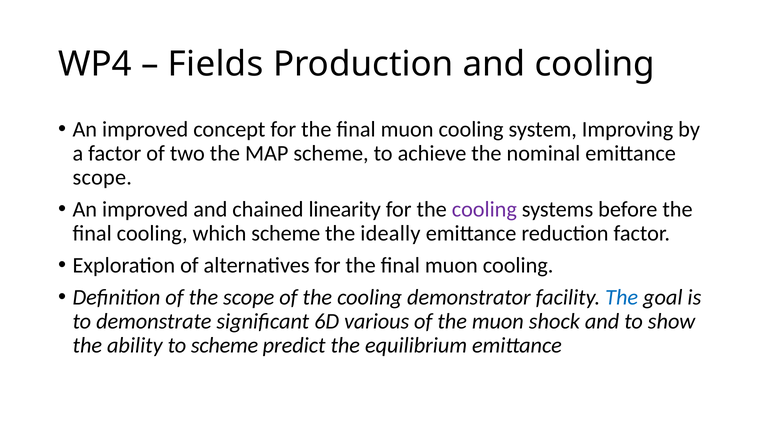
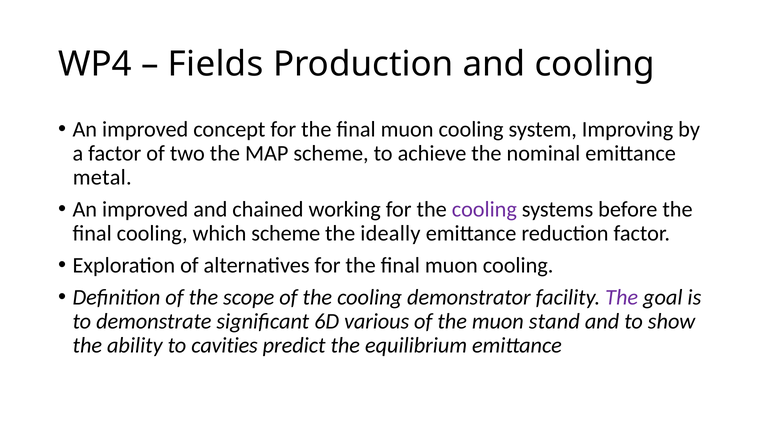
scope at (102, 177): scope -> metal
linearity: linearity -> working
The at (622, 297) colour: blue -> purple
shock: shock -> stand
to scheme: scheme -> cavities
